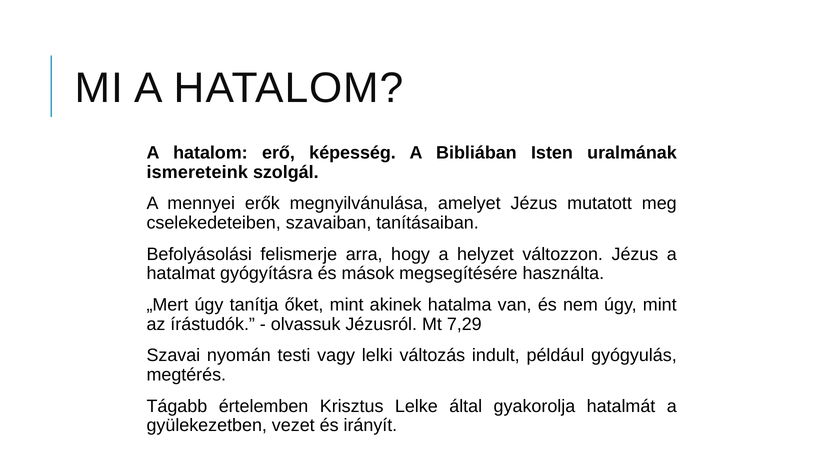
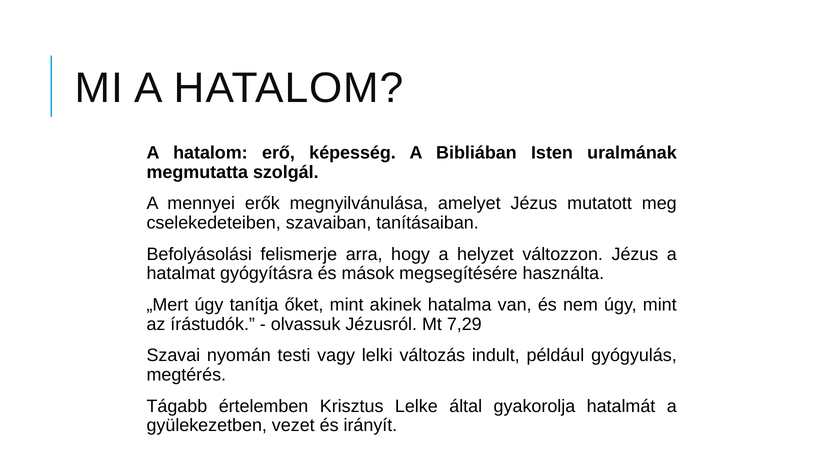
ismereteink: ismereteink -> megmutatta
